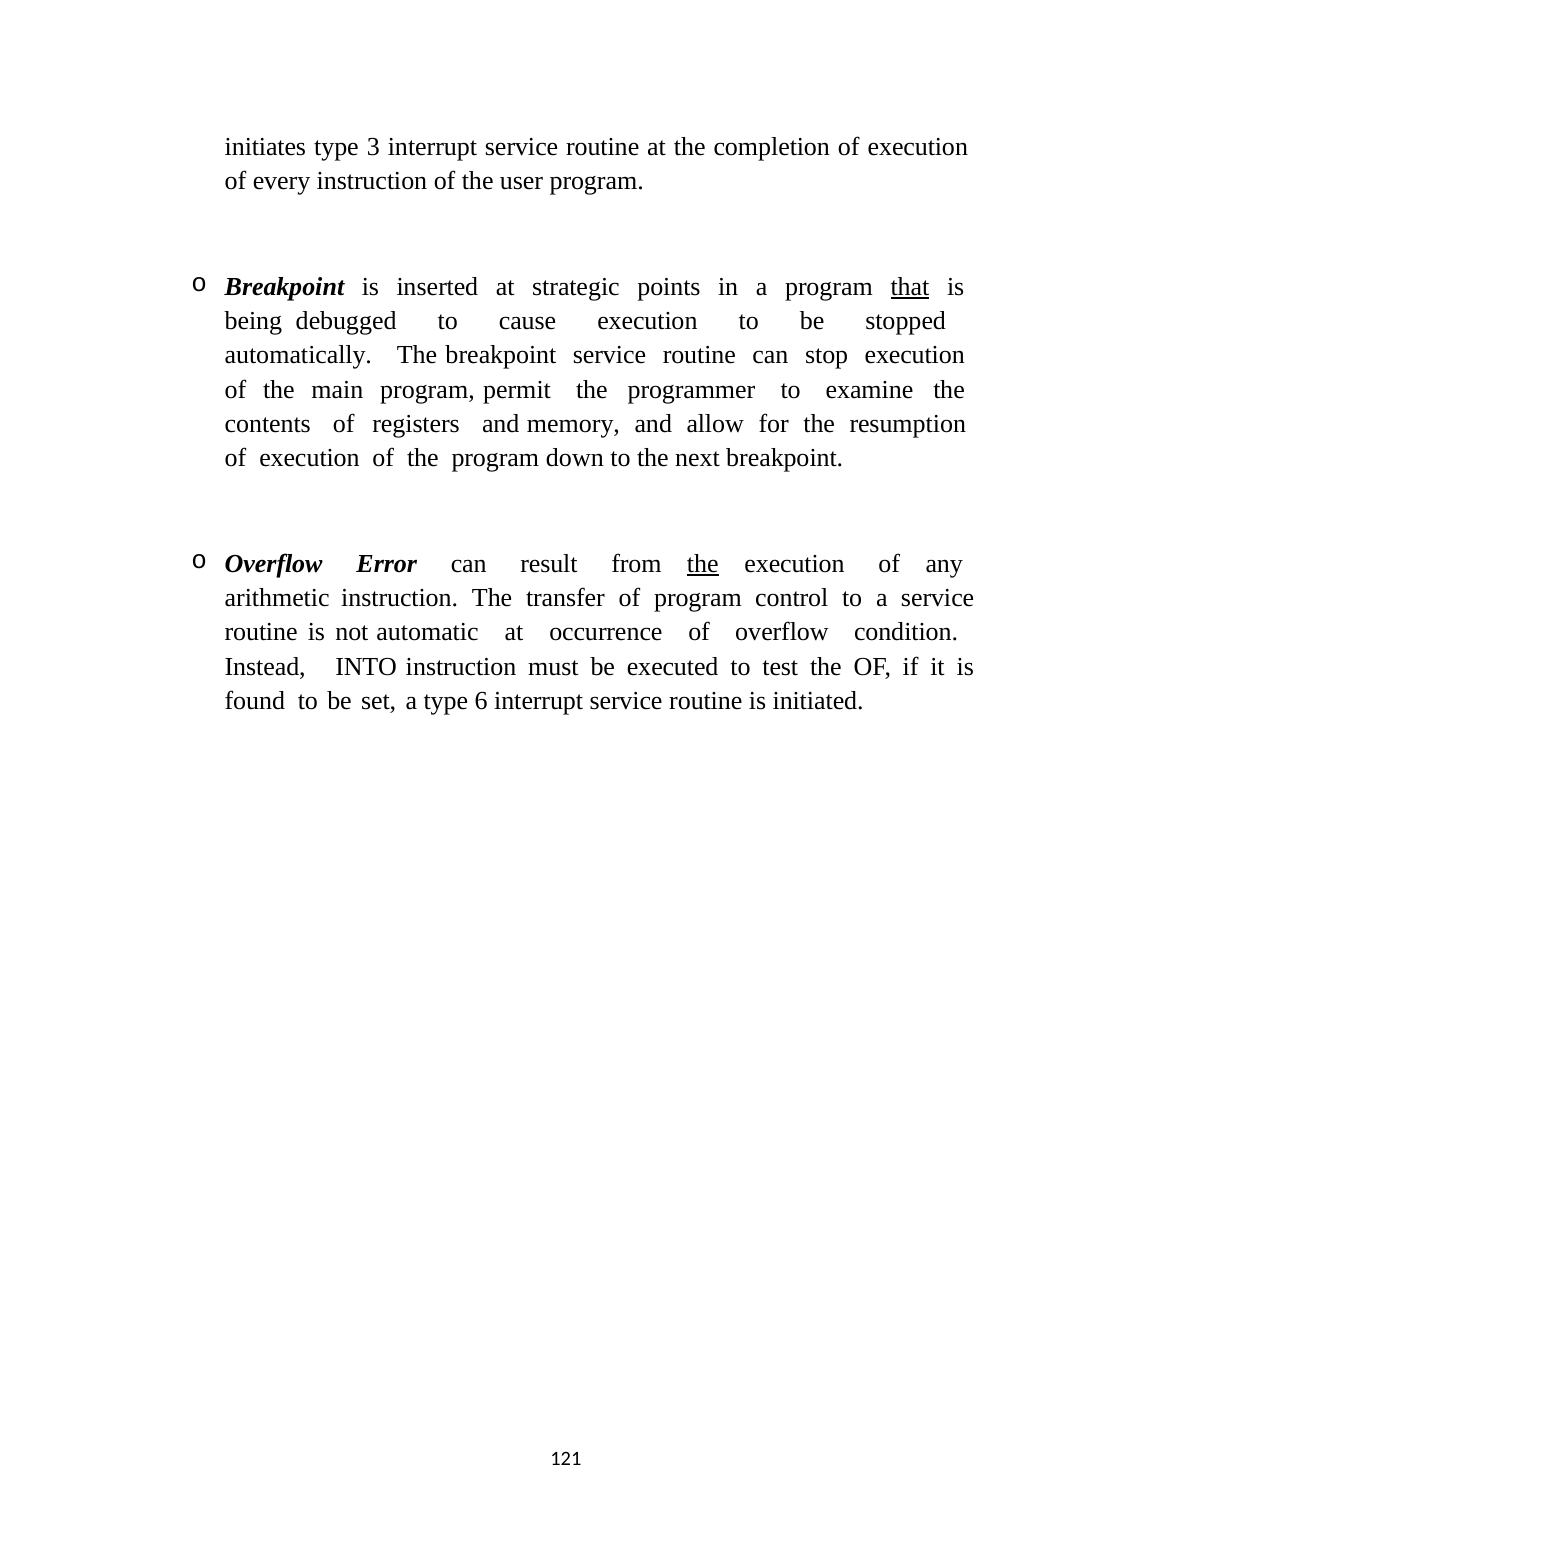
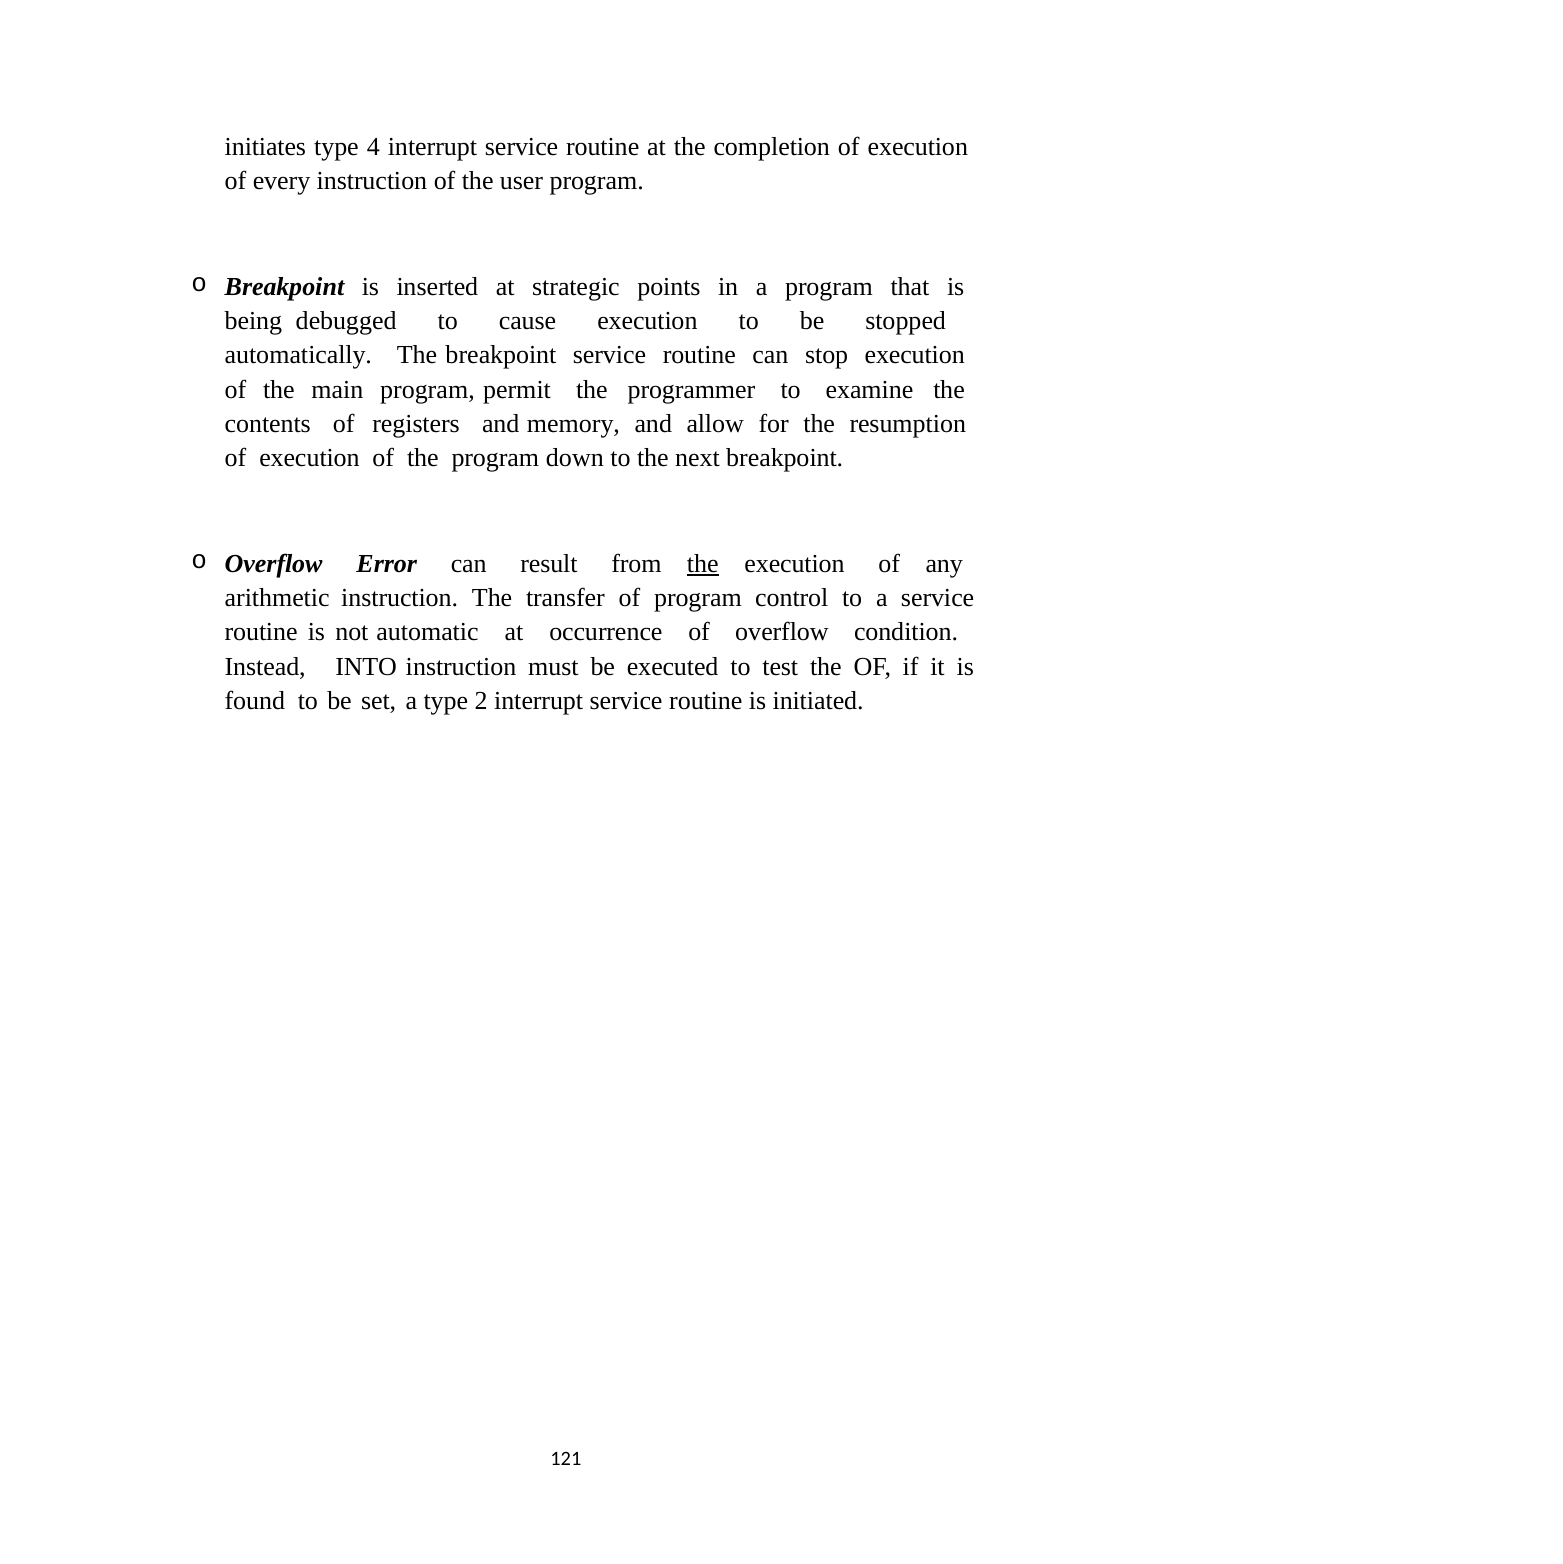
3: 3 -> 4
that underline: present -> none
6: 6 -> 2
